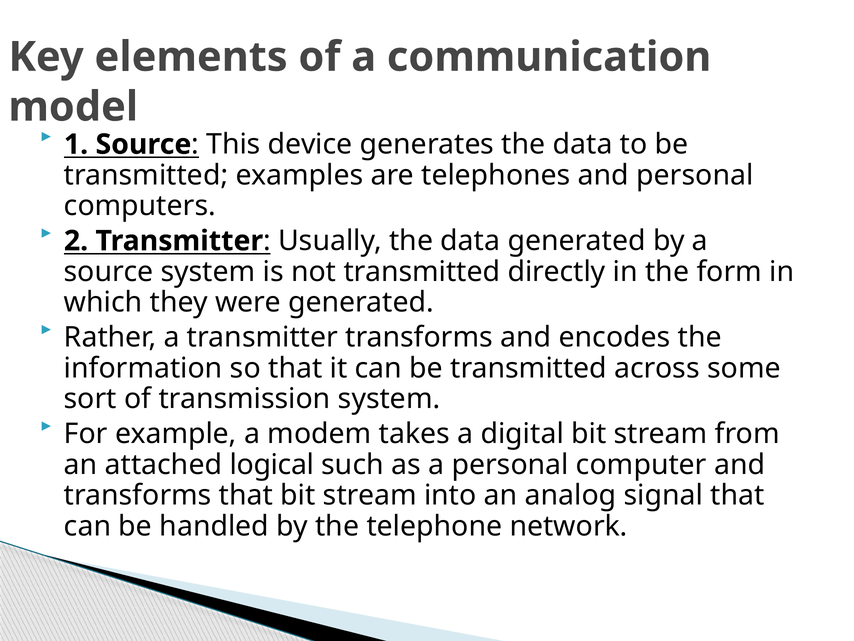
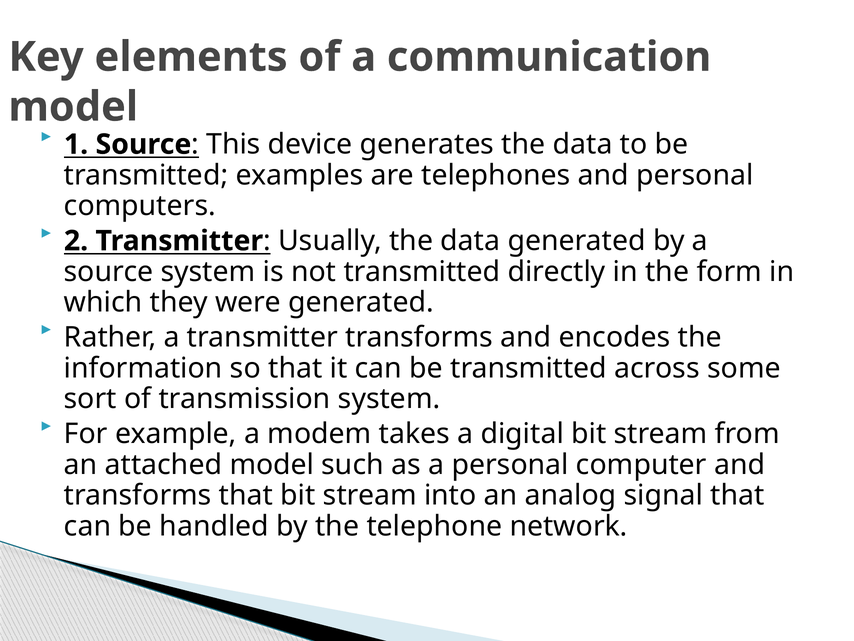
attached logical: logical -> model
